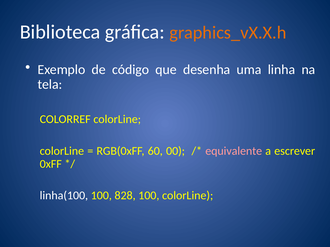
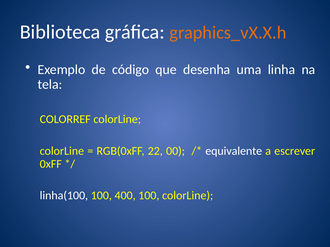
60: 60 -> 22
equivalente colour: pink -> white
828: 828 -> 400
